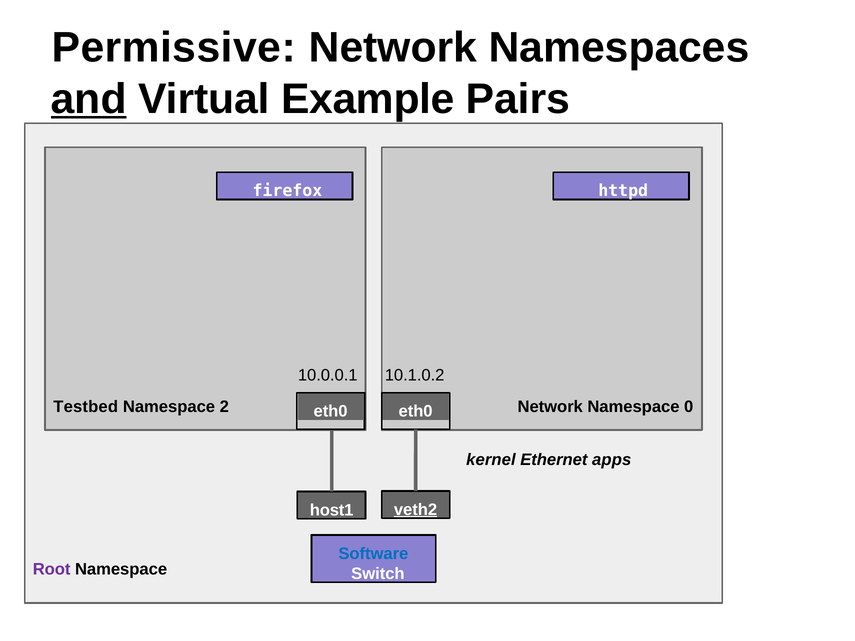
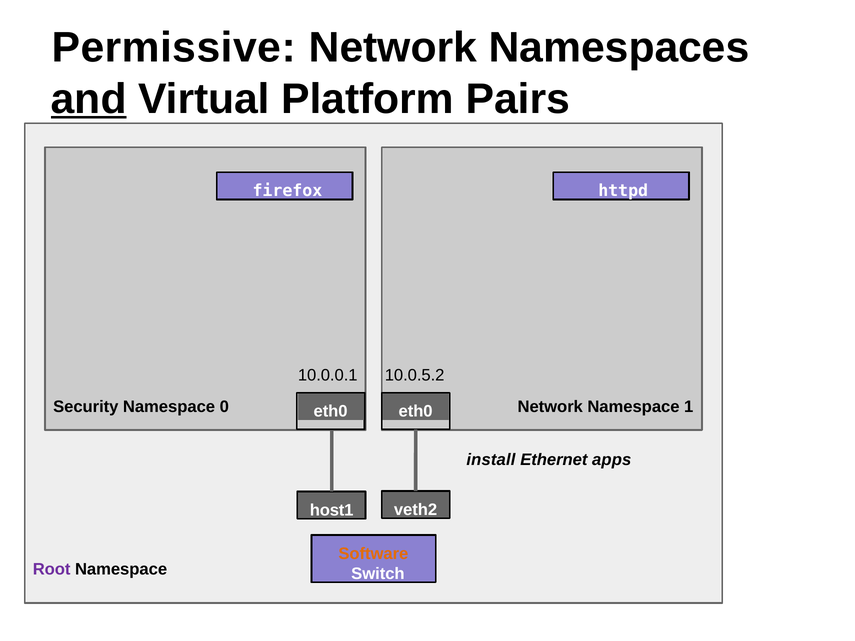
Example: Example -> Platform
10.1.0.2: 10.1.0.2 -> 10.0.5.2
Testbed: Testbed -> Security
2: 2 -> 0
0: 0 -> 1
kernel: kernel -> install
veth2 underline: present -> none
Software colour: blue -> orange
